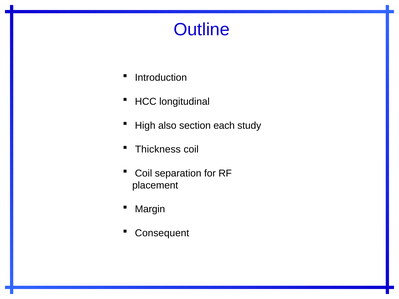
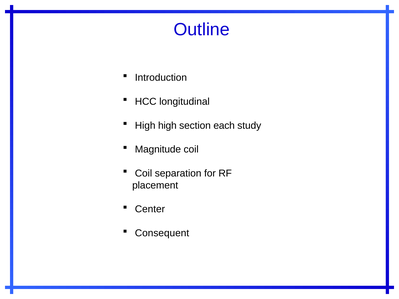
High also: also -> high
Thickness: Thickness -> Magnitude
Margin: Margin -> Center
